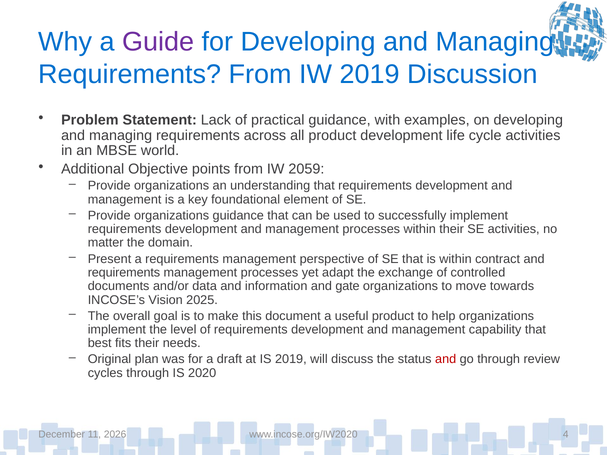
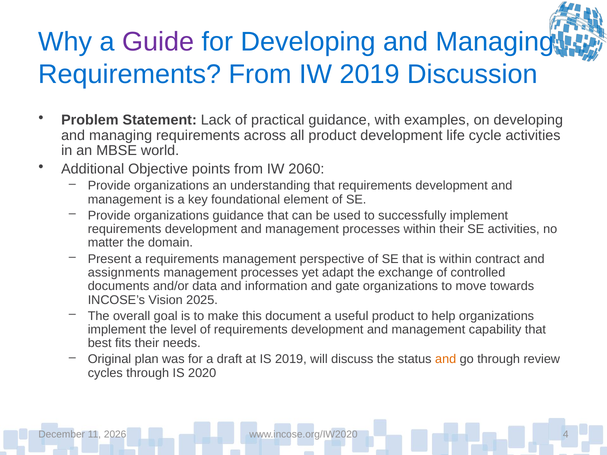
2059: 2059 -> 2060
requirements at (124, 273): requirements -> assignments
and at (446, 360) colour: red -> orange
